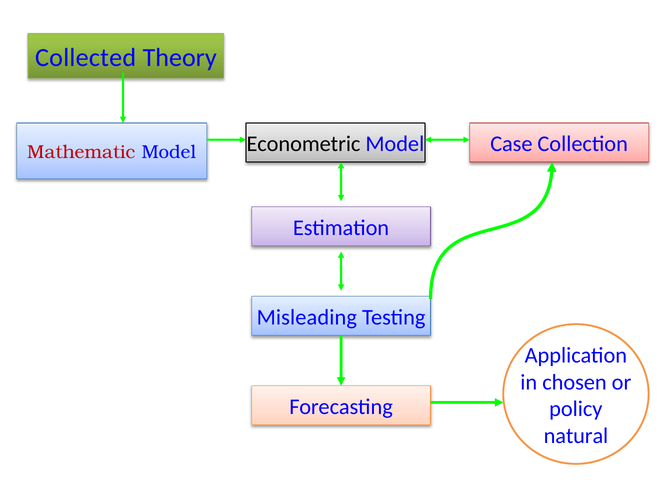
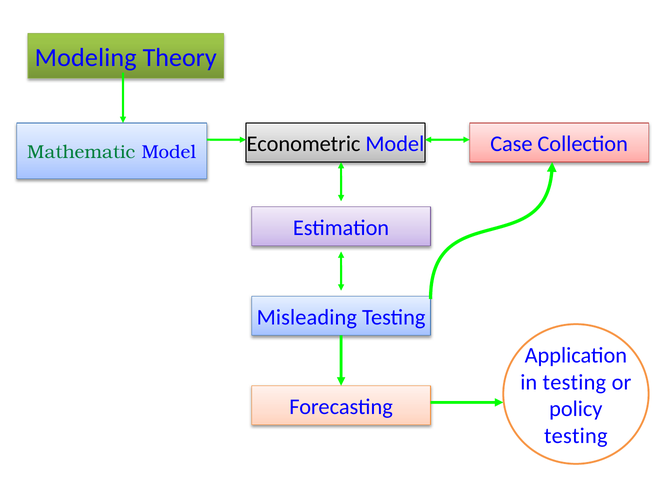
Collected: Collected -> Modeling
Mathematic colour: red -> green
in chosen: chosen -> testing
natural at (576, 436): natural -> testing
